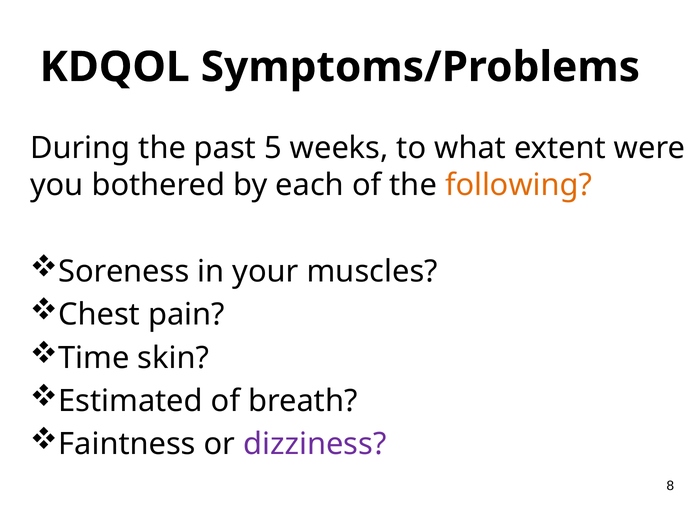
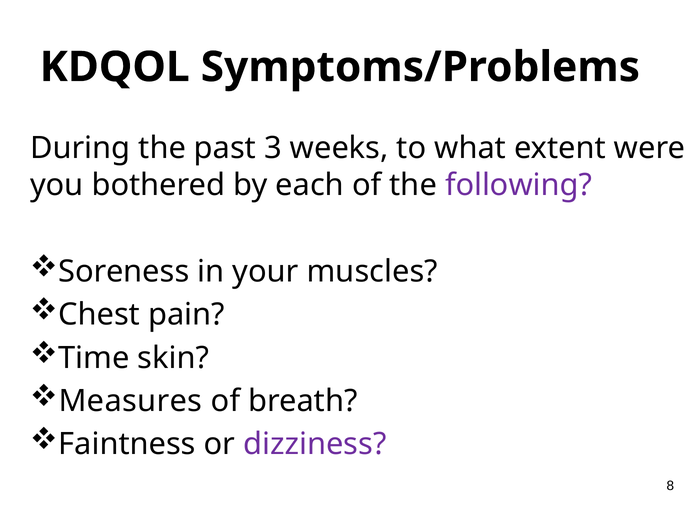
5: 5 -> 3
following colour: orange -> purple
Estimated: Estimated -> Measures
